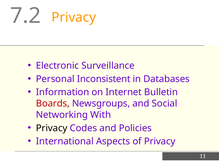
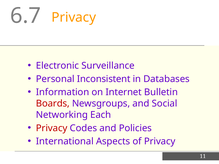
7.2: 7.2 -> 6.7
With: With -> Each
Privacy at (52, 128) colour: black -> red
